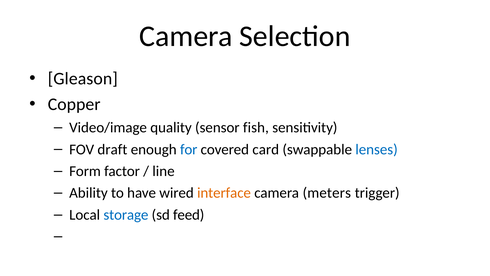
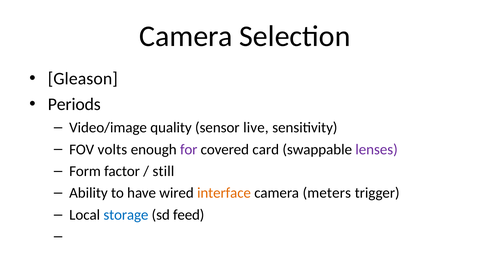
Copper: Copper -> Periods
fish: fish -> live
draft: draft -> volts
for colour: blue -> purple
lenses colour: blue -> purple
line: line -> still
